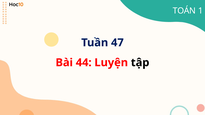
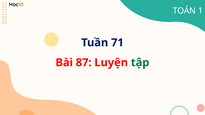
47: 47 -> 71
44: 44 -> 87
tập colour: black -> green
